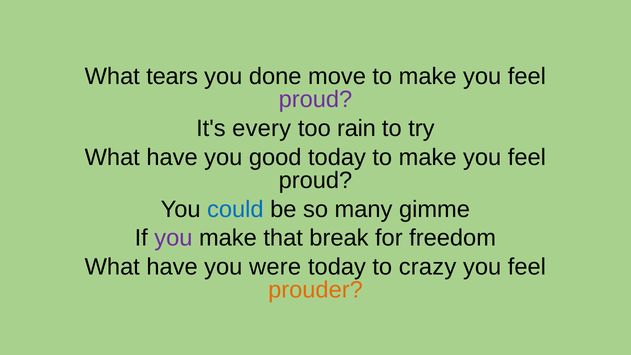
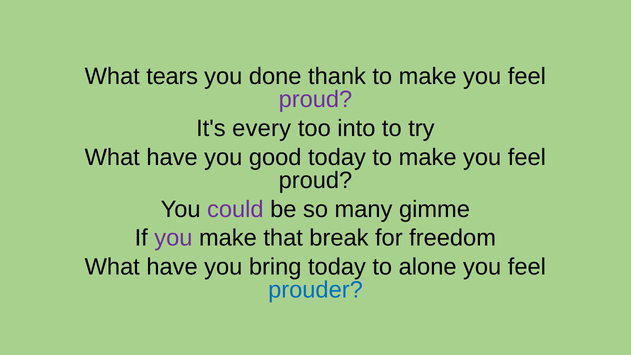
move: move -> thank
rain: rain -> into
could colour: blue -> purple
were: were -> bring
crazy: crazy -> alone
prouder colour: orange -> blue
